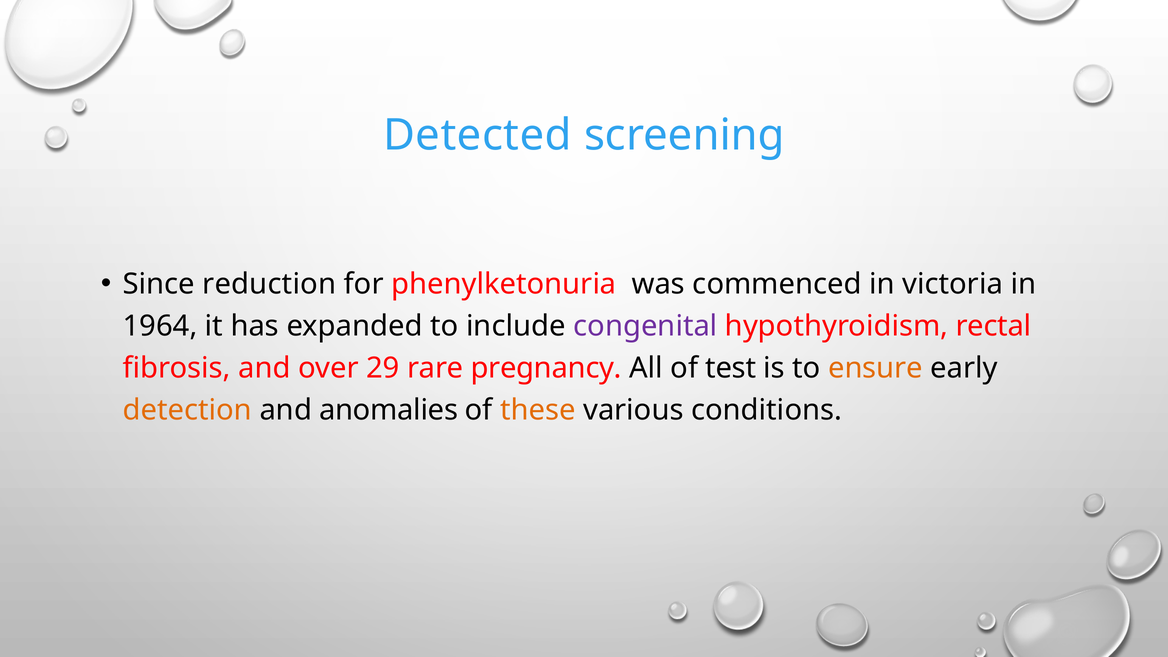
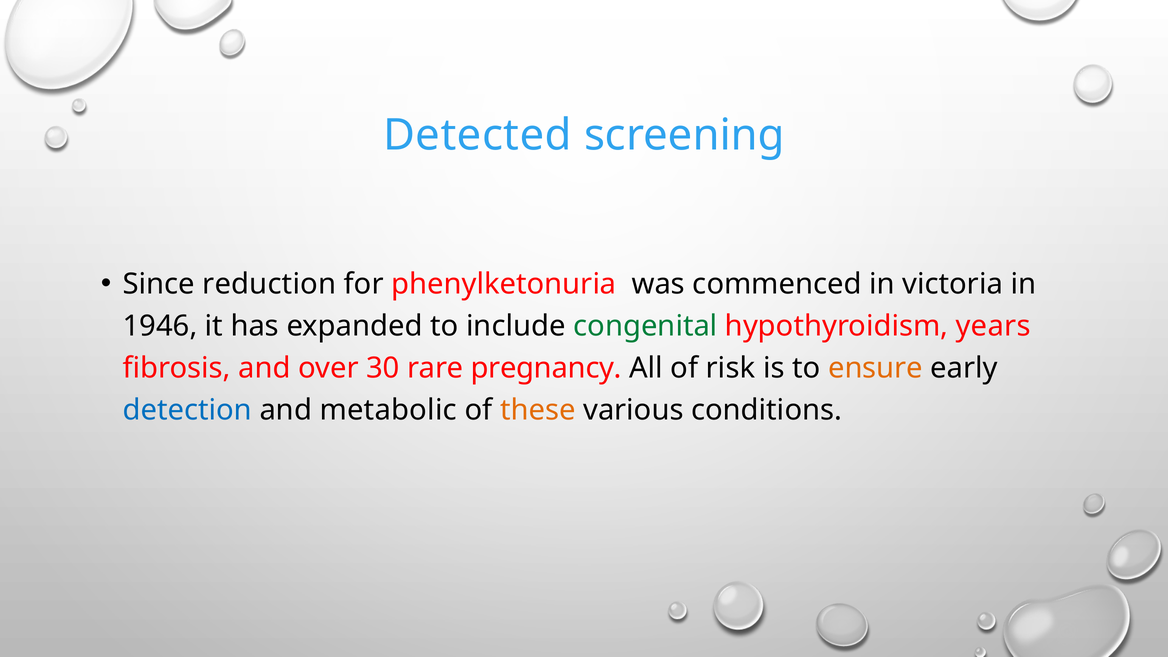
1964: 1964 -> 1946
congenital colour: purple -> green
rectal: rectal -> years
29: 29 -> 30
test: test -> risk
detection colour: orange -> blue
anomalies: anomalies -> metabolic
